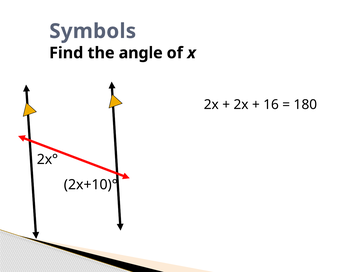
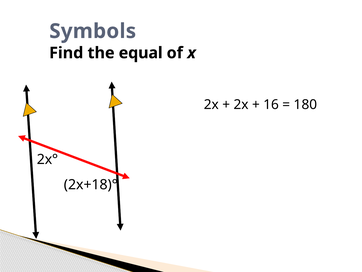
angle: angle -> equal
2x+10)°: 2x+10)° -> 2x+18)°
